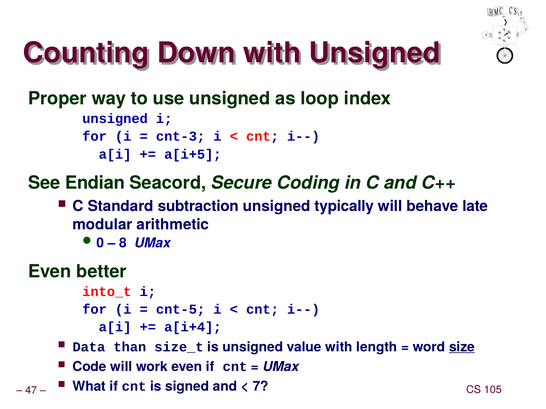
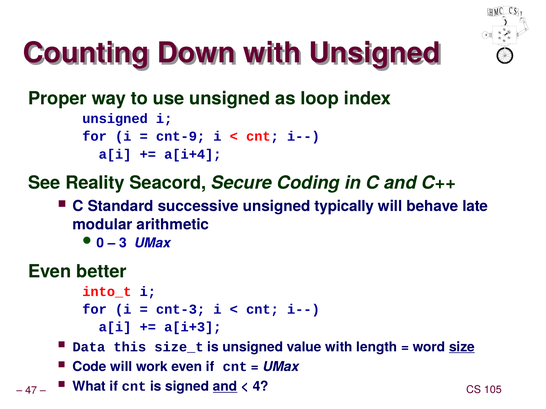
cnt-3: cnt-3 -> cnt-9
a[i+5: a[i+5 -> a[i+4
Endian: Endian -> Reality
subtraction: subtraction -> successive
8: 8 -> 3
cnt-5: cnt-5 -> cnt-3
a[i+4: a[i+4 -> a[i+3
than: than -> this
and at (225, 387) underline: none -> present
7: 7 -> 4
